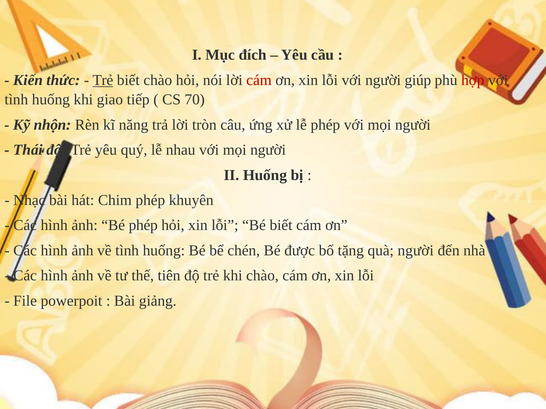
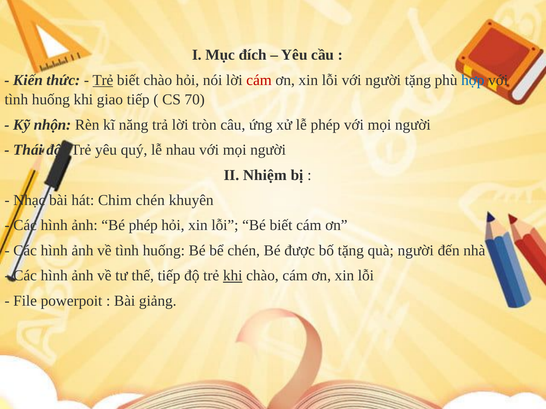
người giúp: giúp -> tặng
hợp colour: red -> blue
II Huống: Huống -> Nhiệm
Chim phép: phép -> chén
thế tiên: tiên -> tiếp
khi at (233, 276) underline: none -> present
